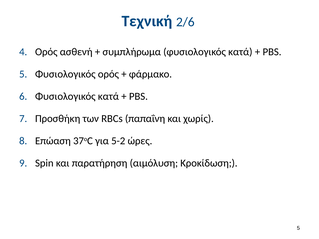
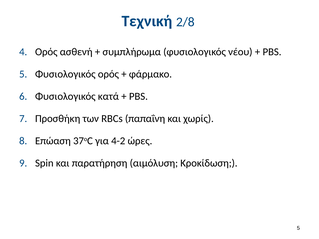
2/6: 2/6 -> 2/8
συμπλήρωμα φυσιολογικός κατά: κατά -> νέου
5-2: 5-2 -> 4-2
